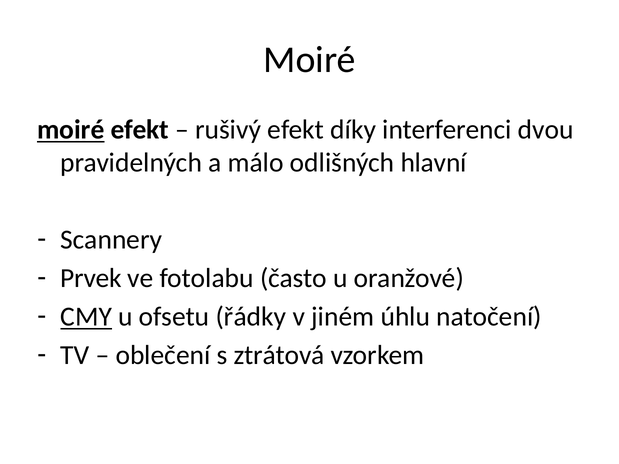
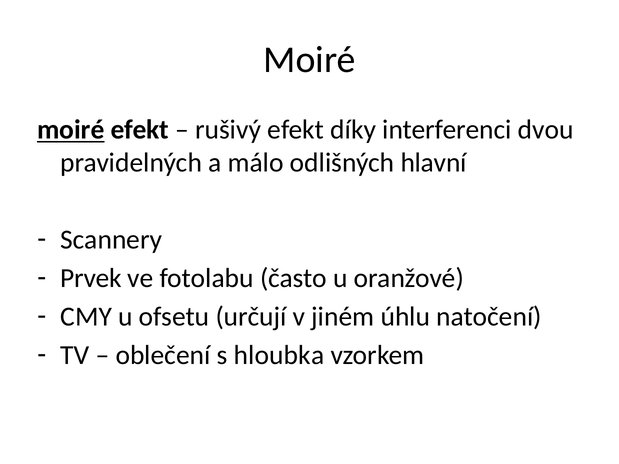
CMY underline: present -> none
řádky: řádky -> určují
ztrátová: ztrátová -> hloubka
